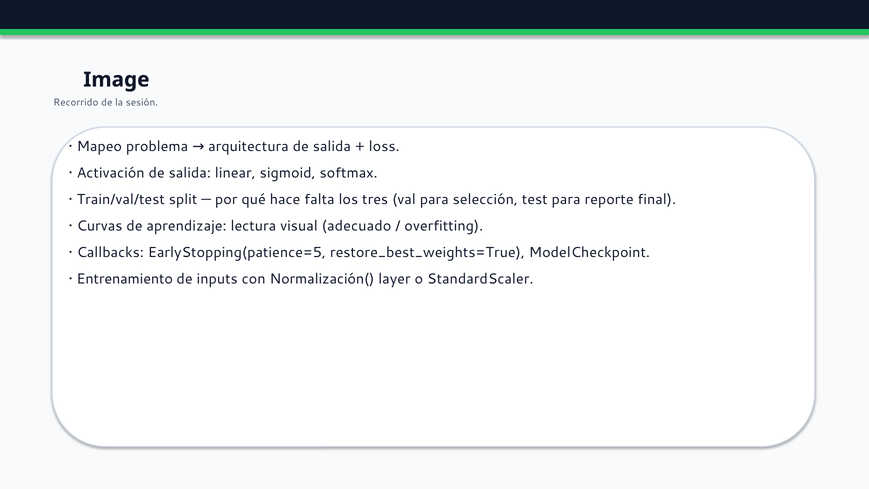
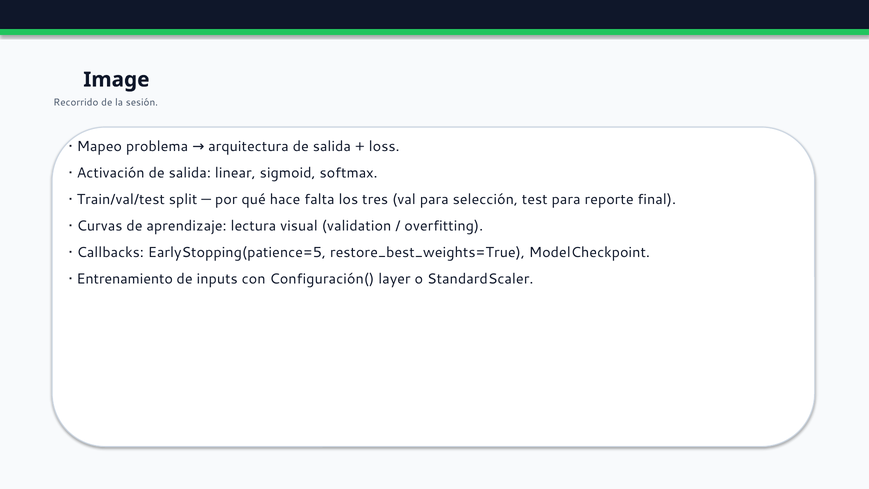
adecuado: adecuado -> validation
Normalización(: Normalización( -> Configuración(
